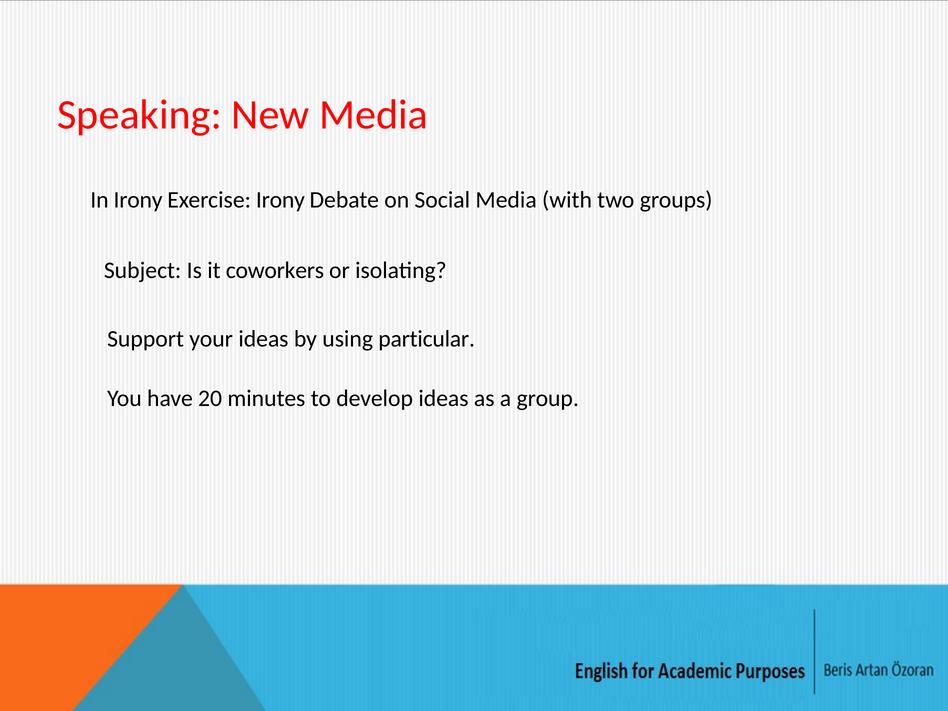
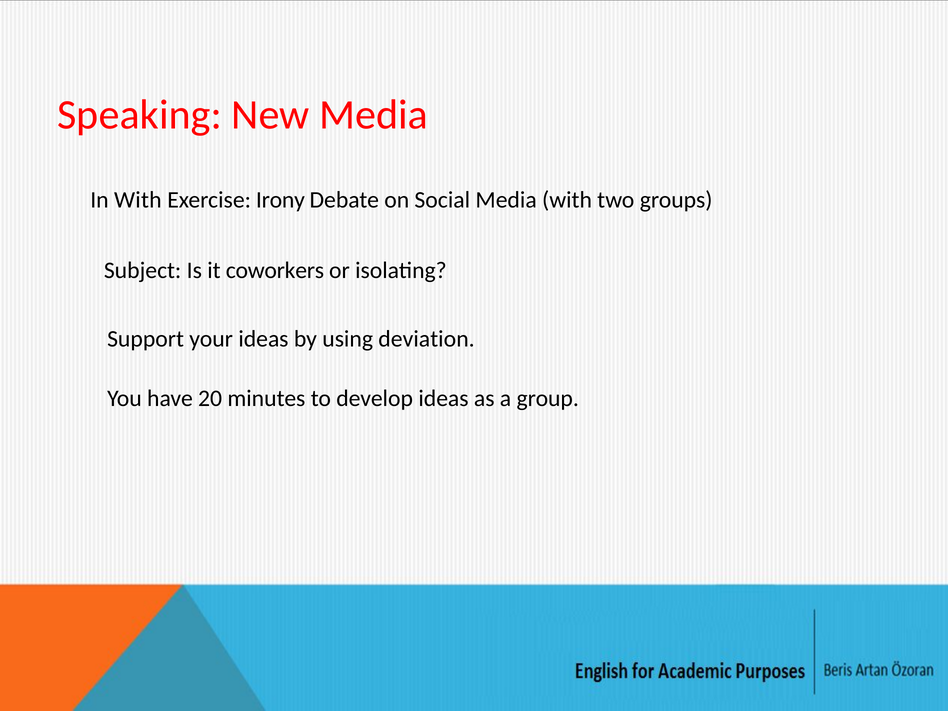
In Irony: Irony -> With
particular: particular -> deviation
